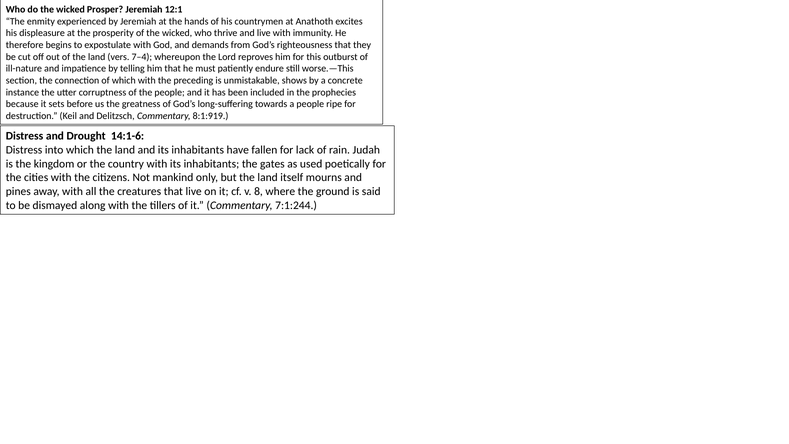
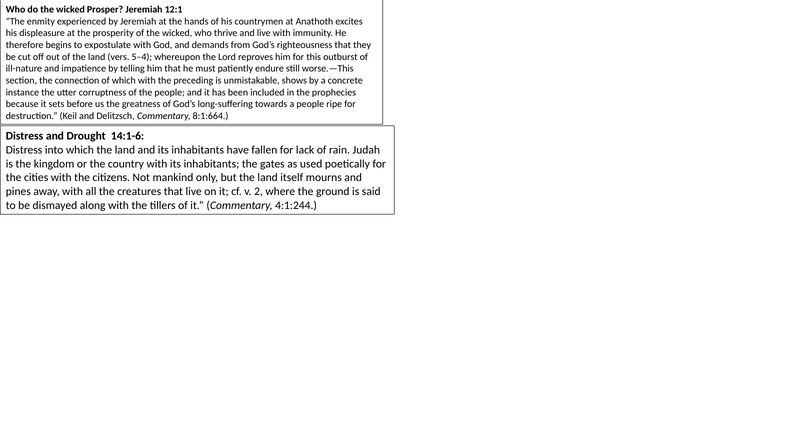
7–4: 7–4 -> 5–4
8:1:919: 8:1:919 -> 8:1:664
8: 8 -> 2
7:1:244: 7:1:244 -> 4:1:244
